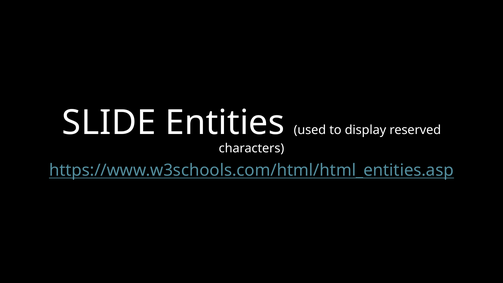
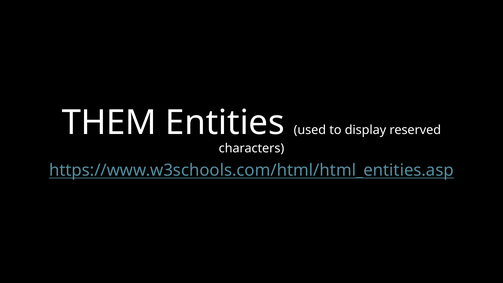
SLIDE: SLIDE -> THEM
